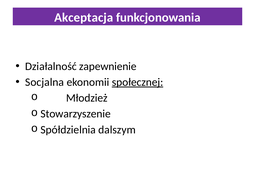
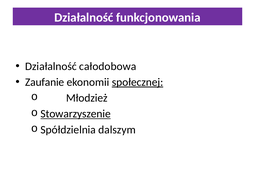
Akceptacja at (84, 17): Akceptacja -> Działalność
zapewnienie: zapewnienie -> całodobowa
Socjalna: Socjalna -> Zaufanie
Stowarzyszenie underline: none -> present
